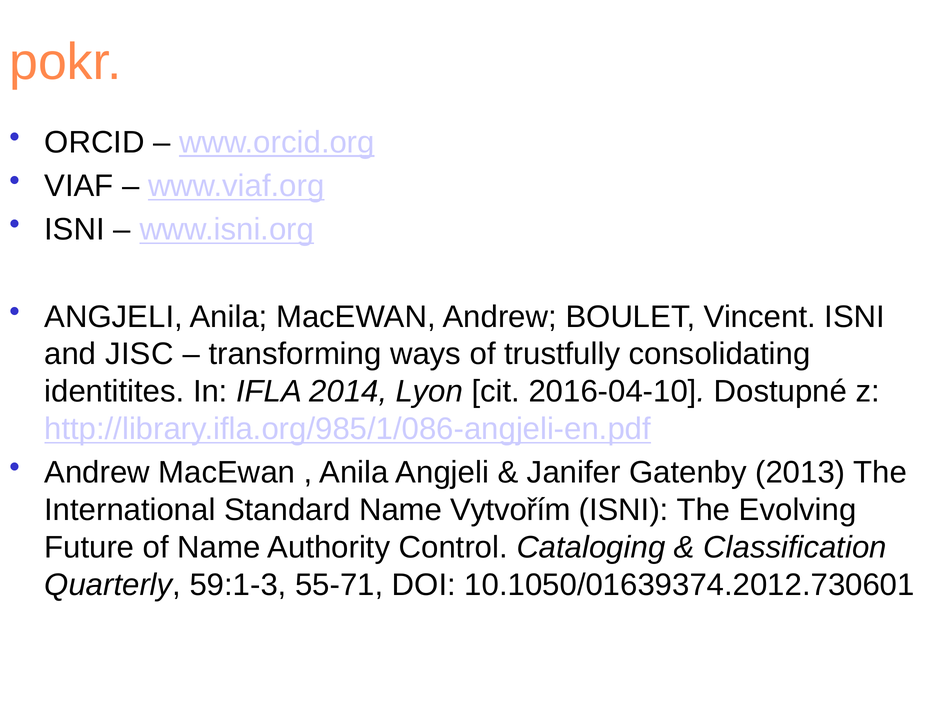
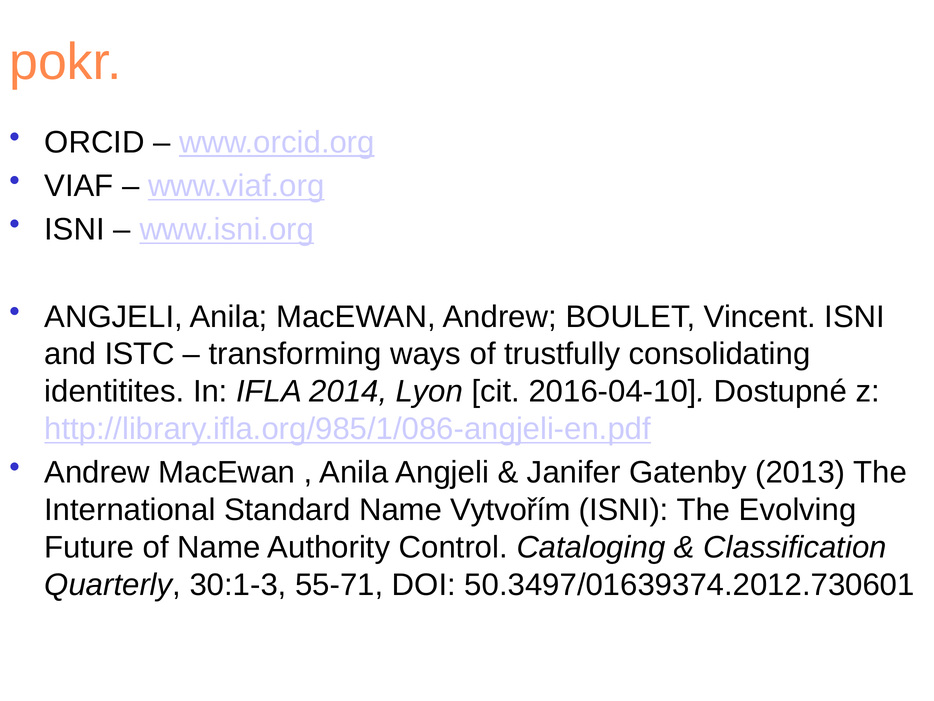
JISC: JISC -> ISTC
59:1-3: 59:1-3 -> 30:1-3
10.1050/01639374.2012.730601: 10.1050/01639374.2012.730601 -> 50.3497/01639374.2012.730601
